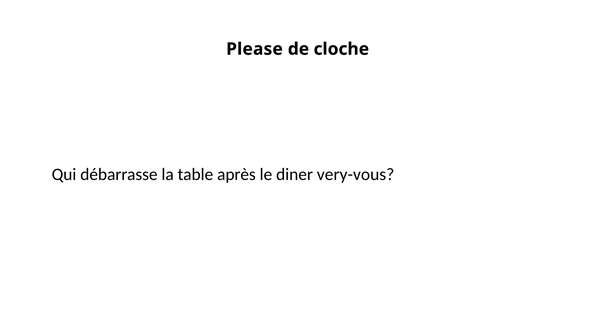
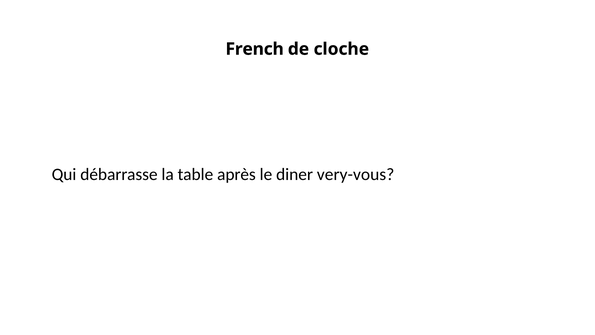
Please: Please -> French
